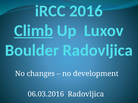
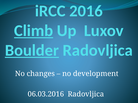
Boulder underline: none -> present
